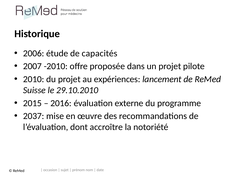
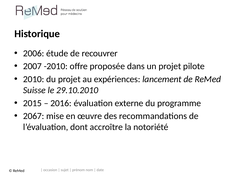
capacités: capacités -> recouvrer
2037: 2037 -> 2067
